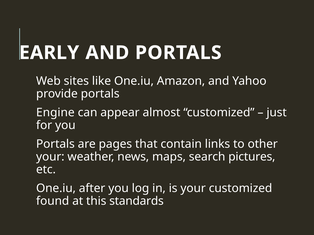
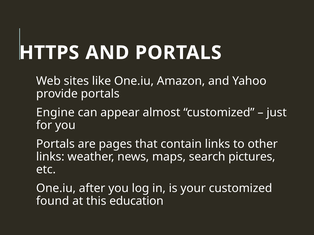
EARLY: EARLY -> HTTPS
your at (50, 157): your -> links
standards: standards -> education
